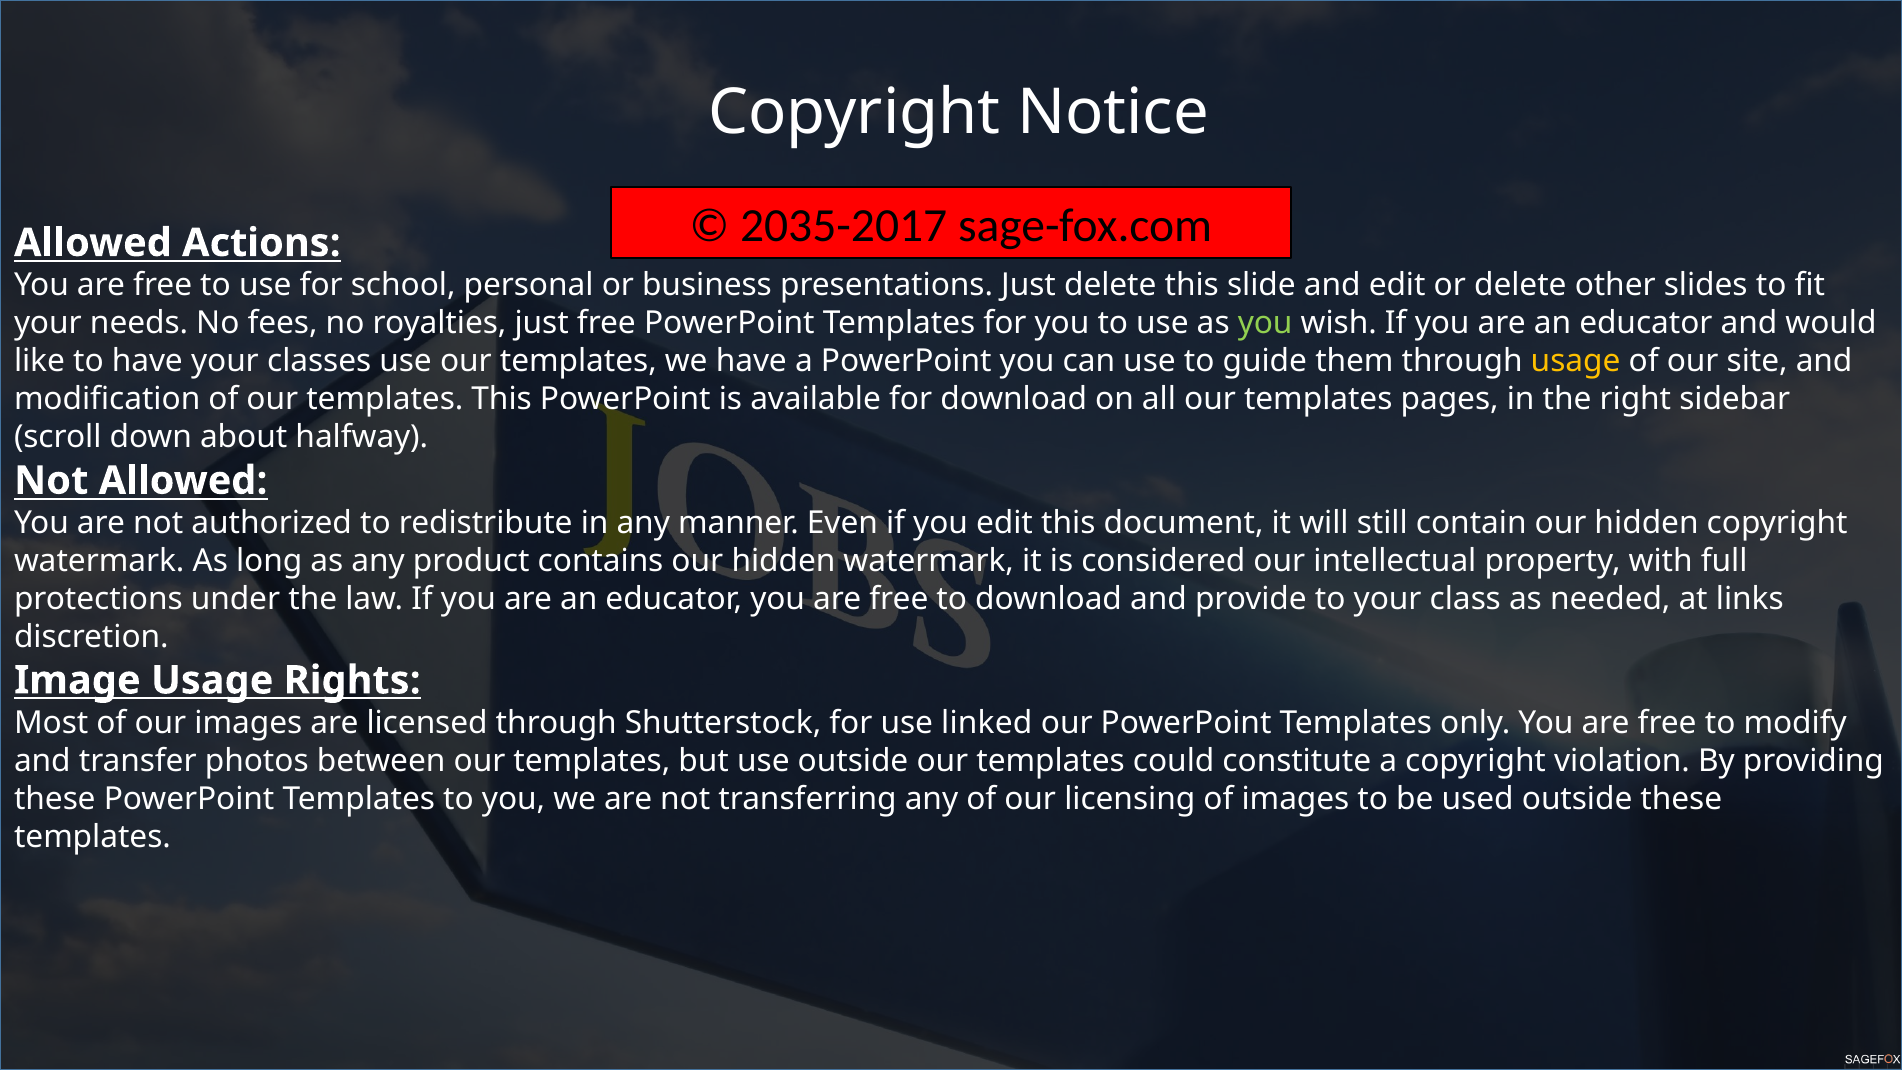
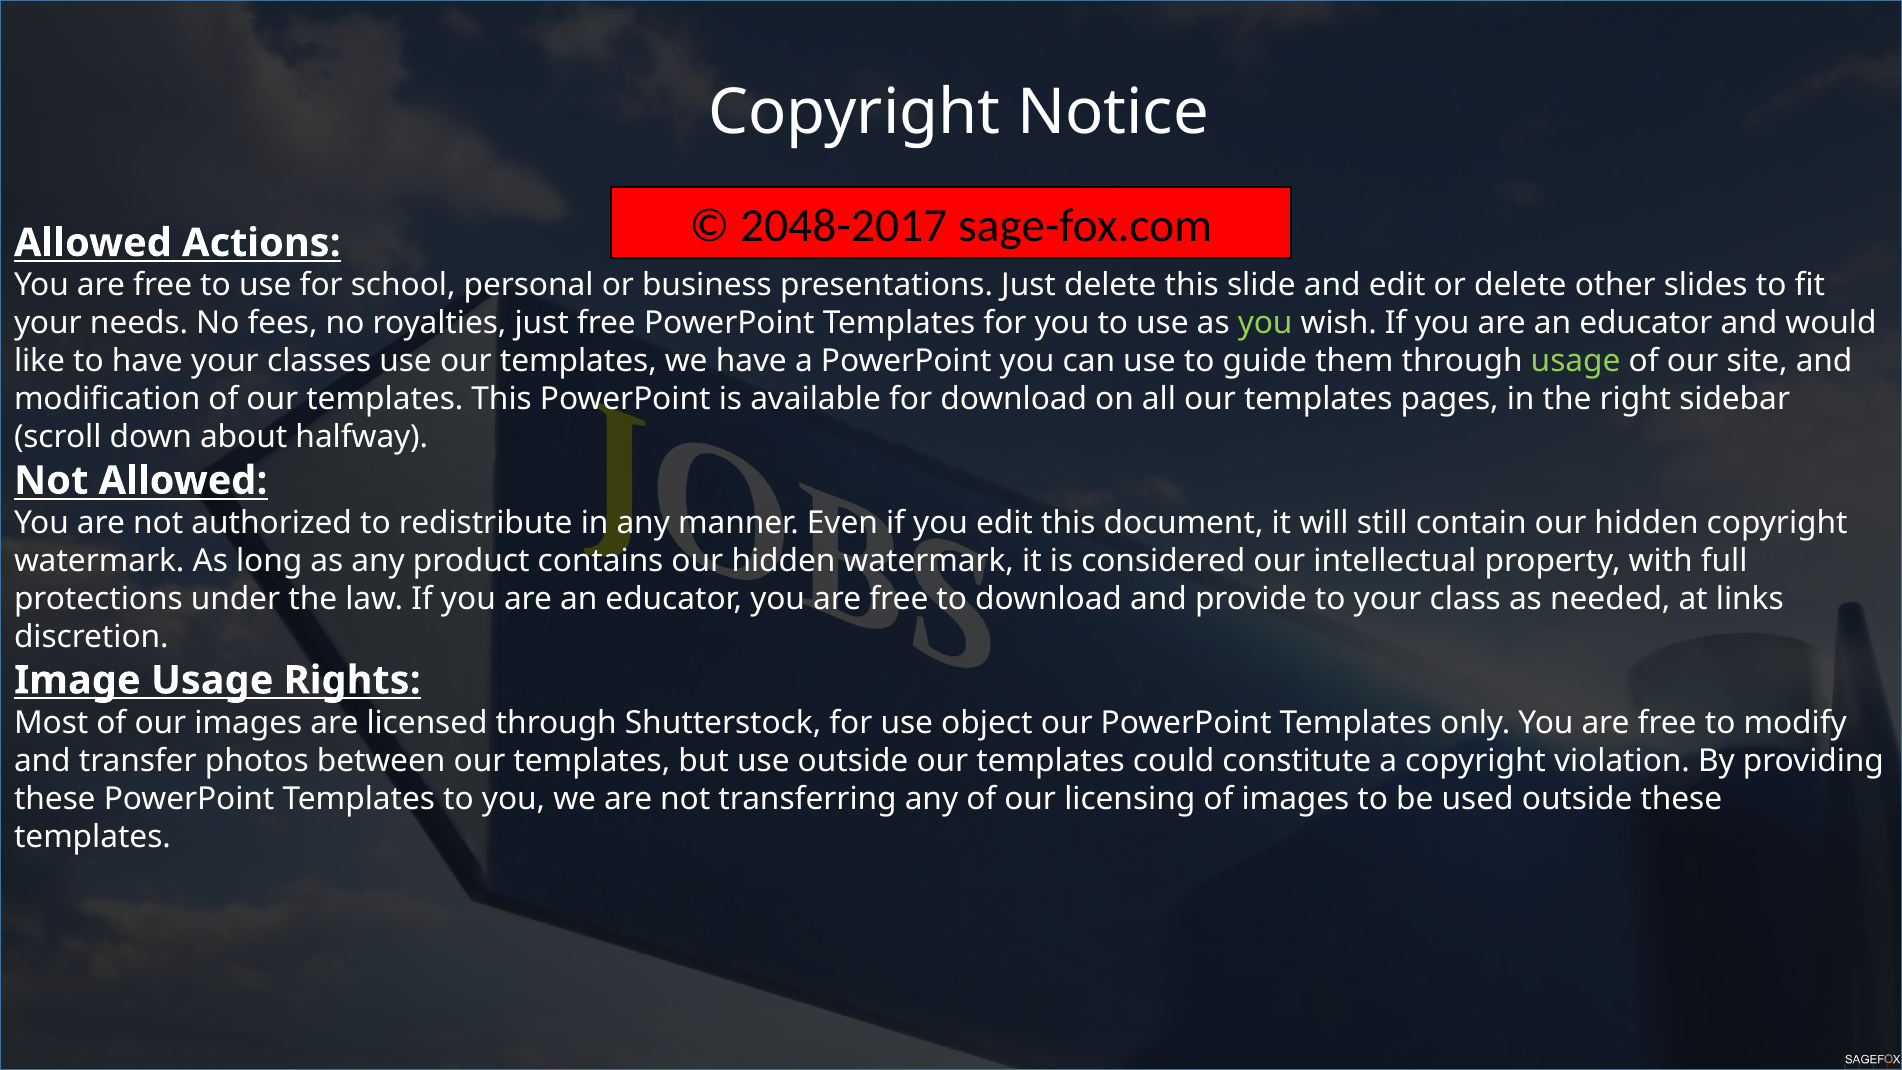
2035-2017: 2035-2017 -> 2048-2017
usage at (1576, 361) colour: yellow -> light green
linked: linked -> object
